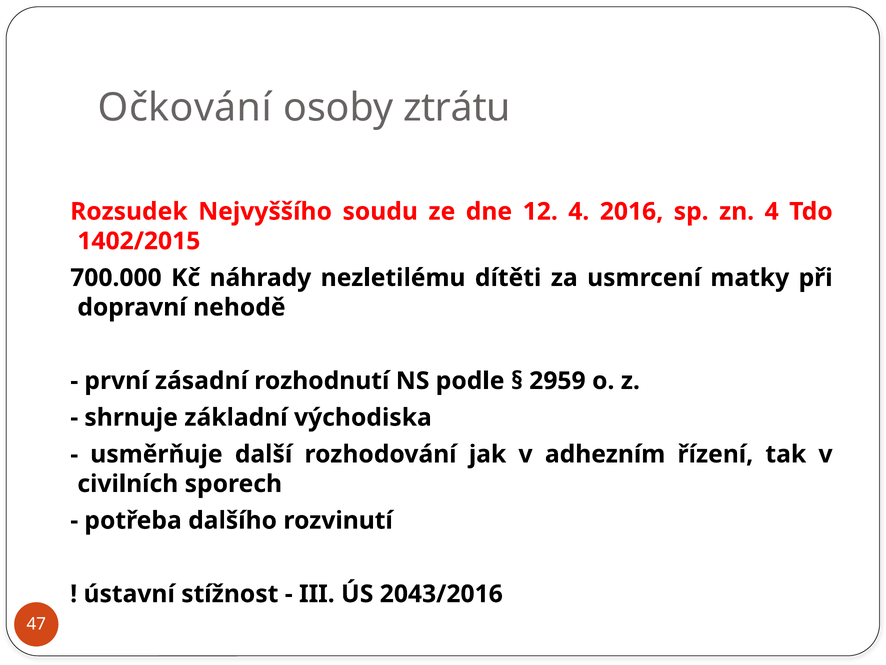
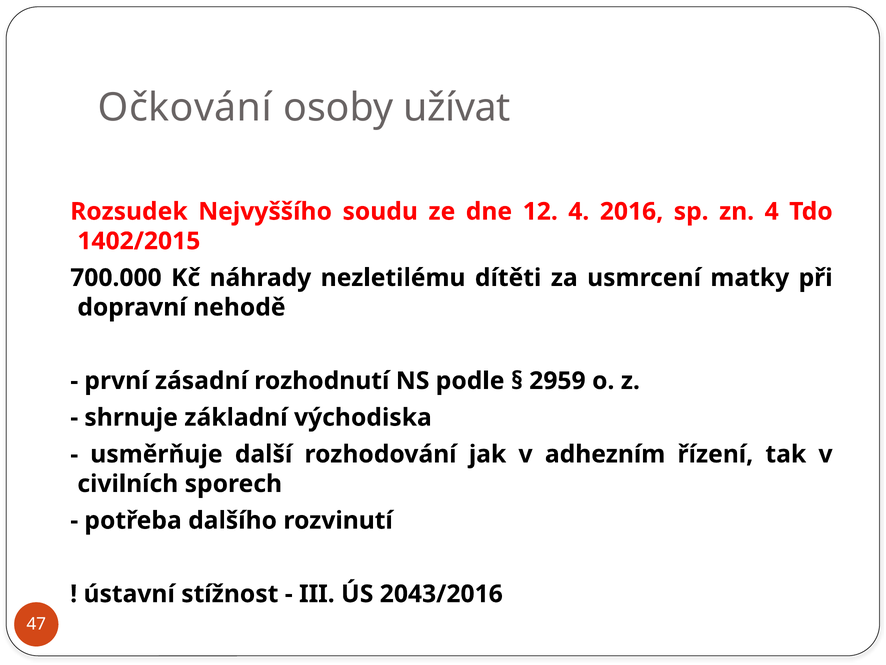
ztrátu: ztrátu -> užívat
